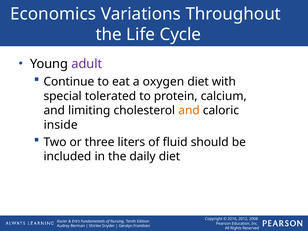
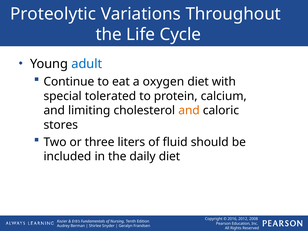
Economics: Economics -> Proteolytic
adult colour: purple -> blue
inside: inside -> stores
